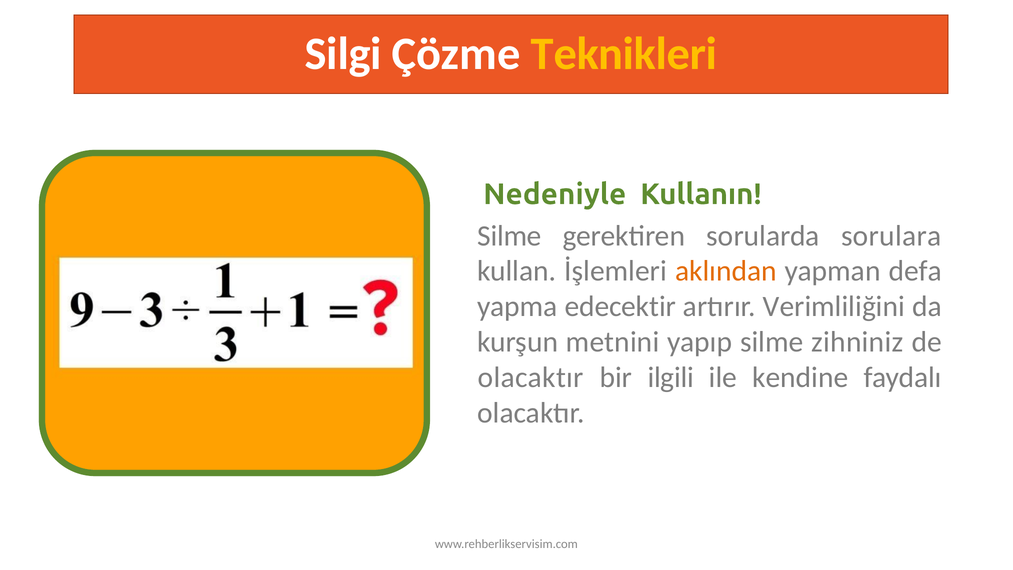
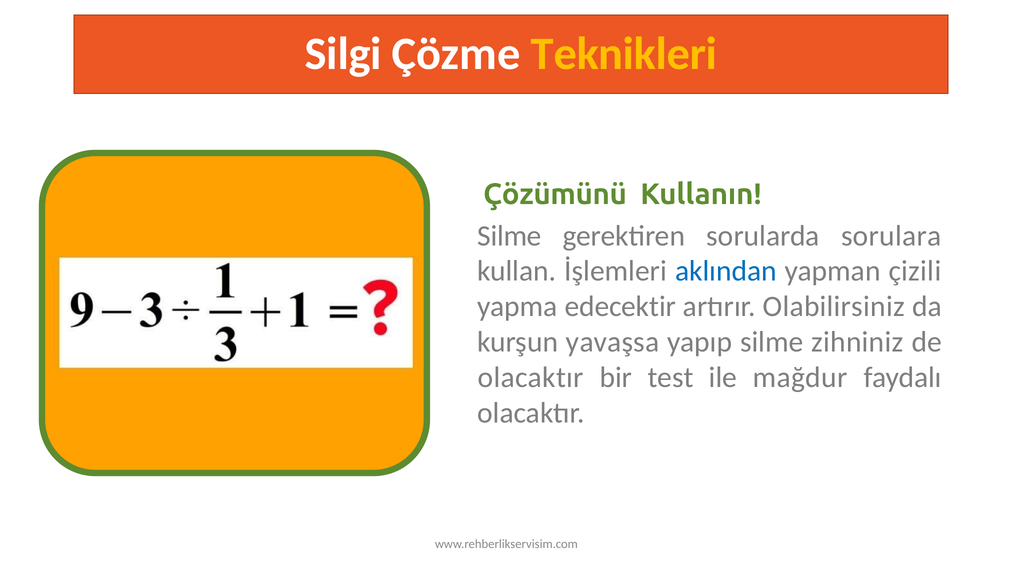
Nedeniyle: Nedeniyle -> Çözümünü
aklından colour: orange -> blue
defa: defa -> çizili
Verimliliğini: Verimliliğini -> Olabilirsiniz
metnini: metnini -> yavaşsa
ilgili: ilgili -> test
kendine: kendine -> mağdur
